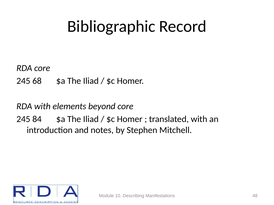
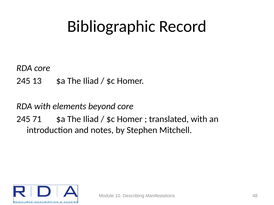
68: 68 -> 13
84: 84 -> 71
